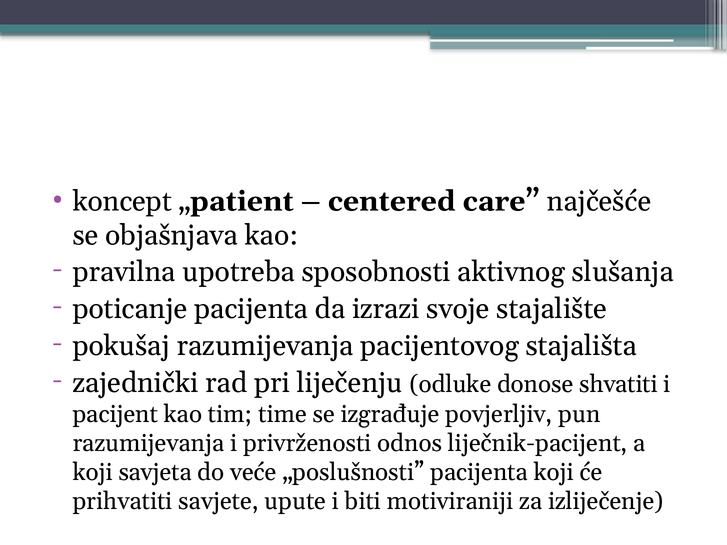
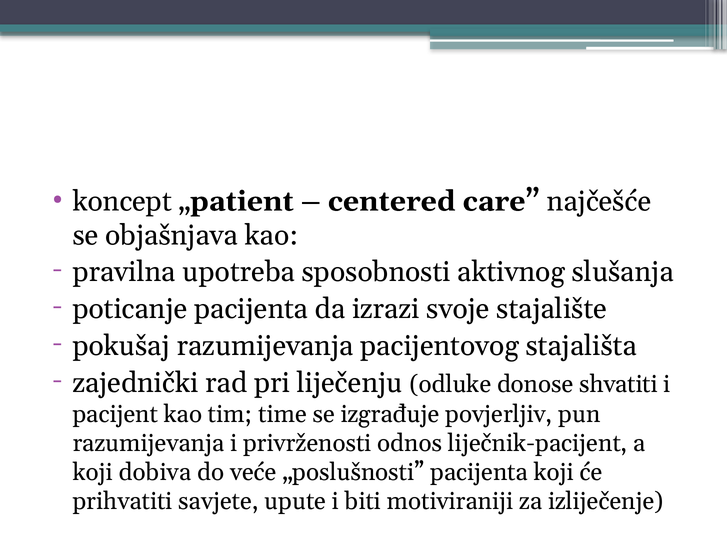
savjeta: savjeta -> dobiva
